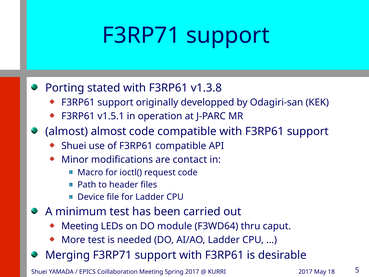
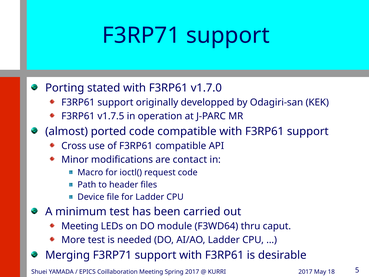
v1.3.8: v1.3.8 -> v1.7.0
v1.5.1: v1.5.1 -> v1.7.5
almost almost: almost -> ported
Shuei at (74, 146): Shuei -> Cross
